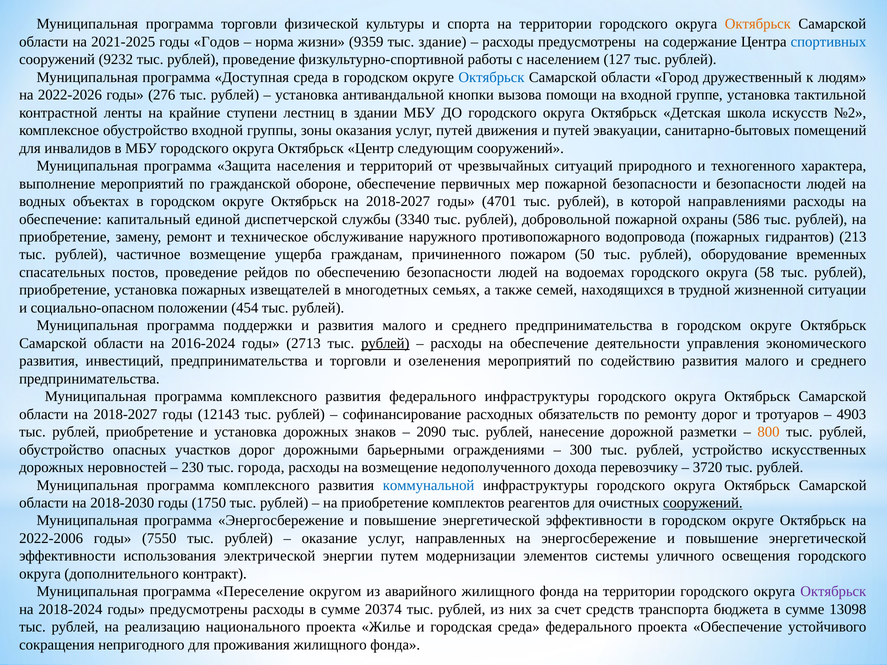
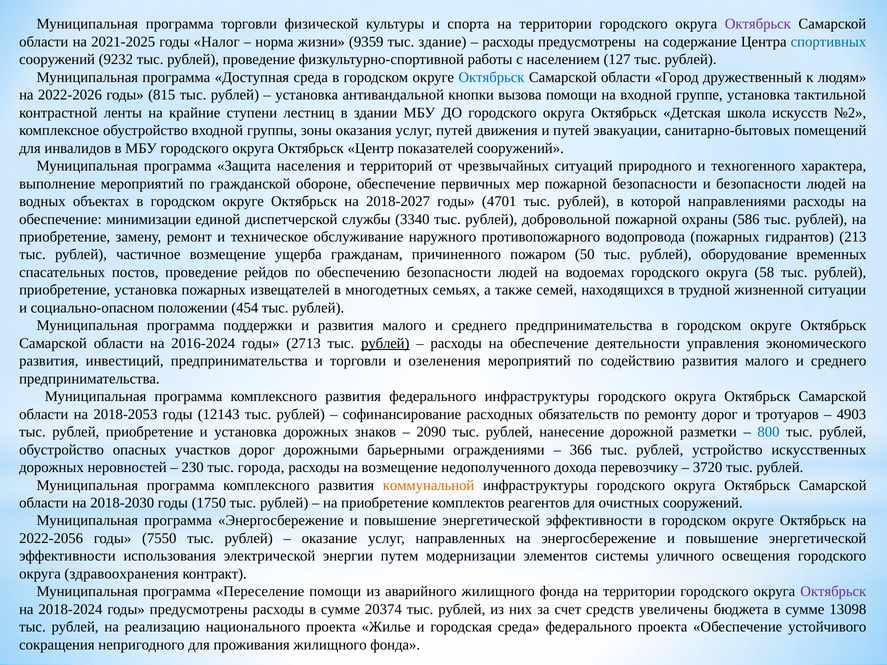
Октябрьск at (758, 24) colour: orange -> purple
Годов: Годов -> Налог
276: 276 -> 815
следующим: следующим -> показателей
капитальный: капитальный -> минимизации
области на 2018-2027: 2018-2027 -> 2018-2053
800 colour: orange -> blue
300: 300 -> 366
коммунальной colour: blue -> orange
сооружений at (703, 503) underline: present -> none
2022-2006: 2022-2006 -> 2022-2056
дополнительного: дополнительного -> здравоохранения
Переселение округом: округом -> помощи
транспорта: транспорта -> увеличены
